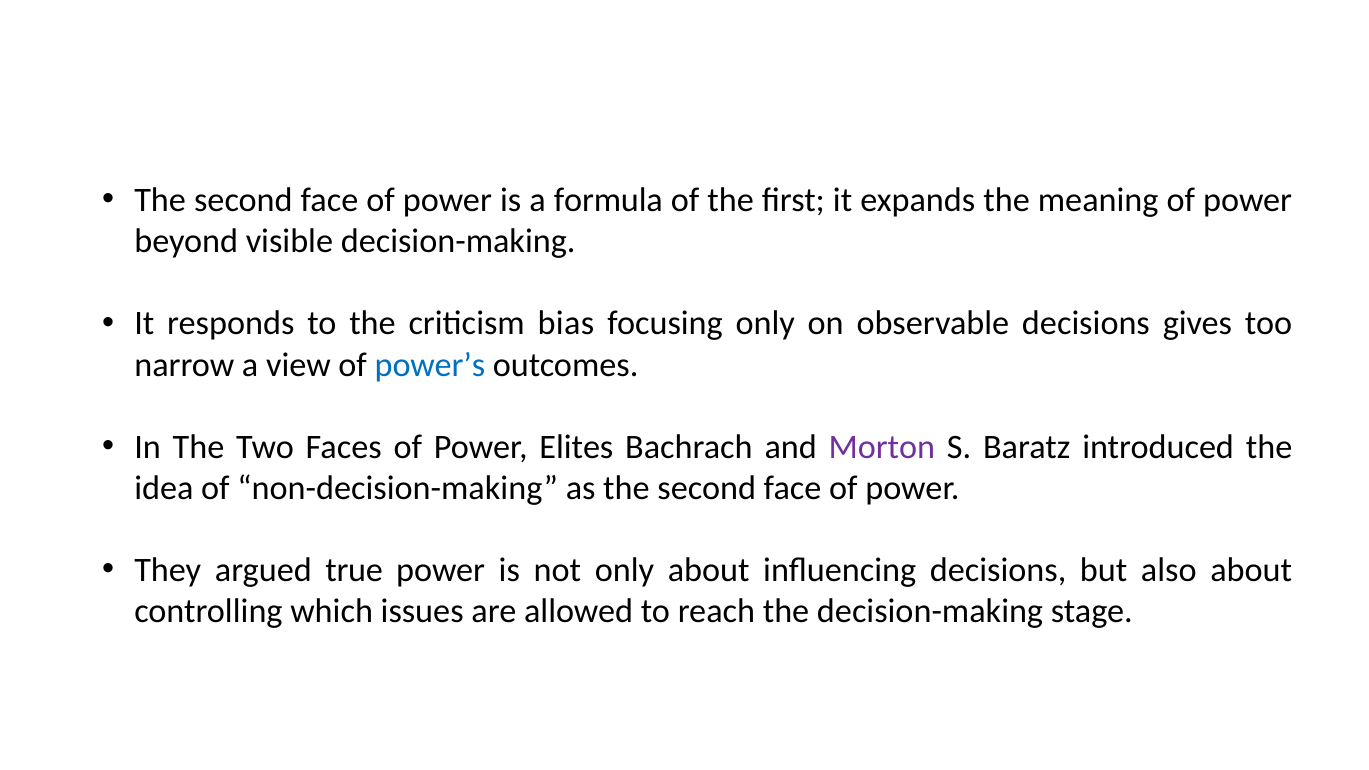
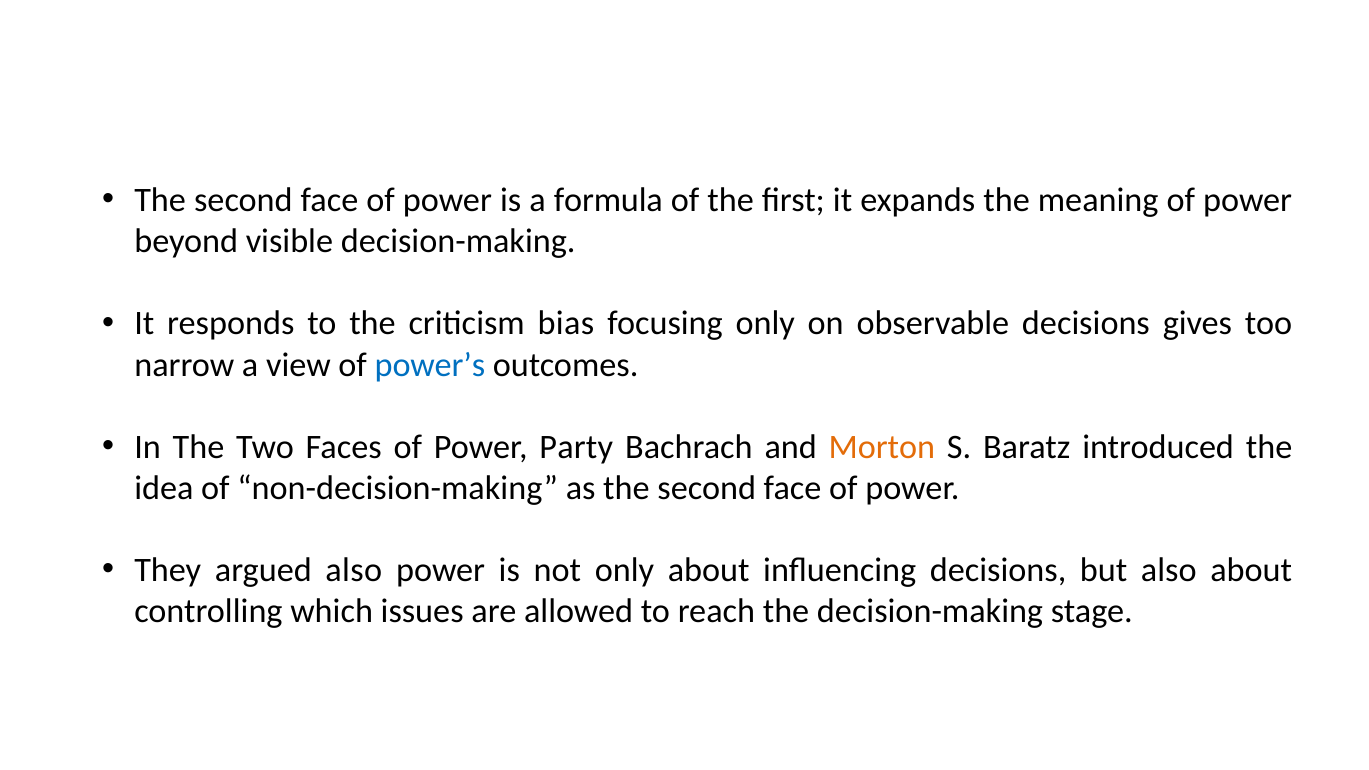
Elites: Elites -> Party
Morton colour: purple -> orange
argued true: true -> also
